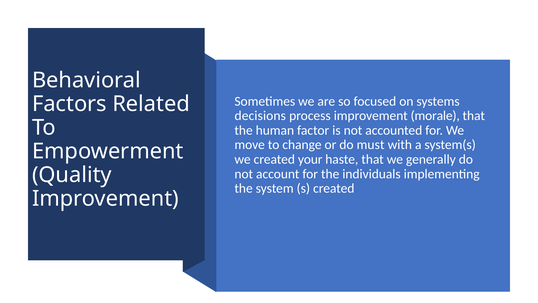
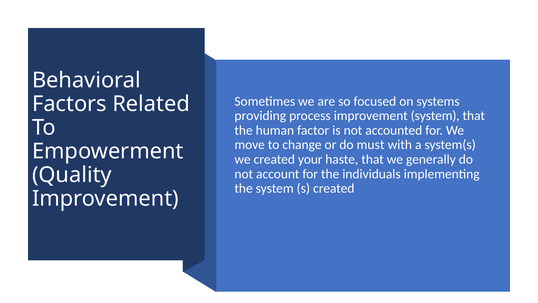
decisions: decisions -> providing
improvement morale: morale -> system
